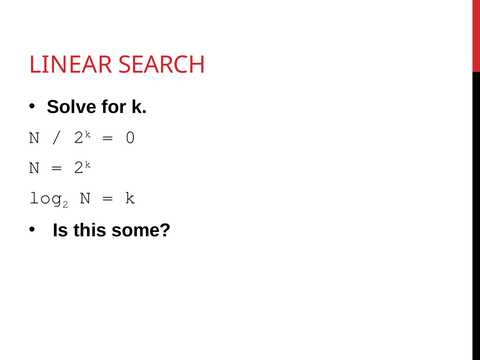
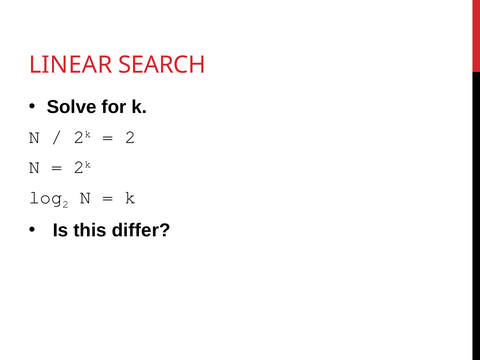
0 at (130, 137): 0 -> 2
some: some -> differ
